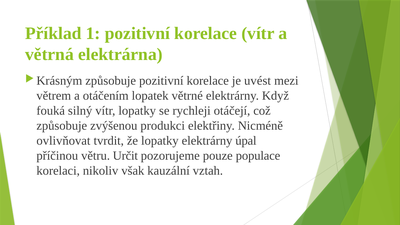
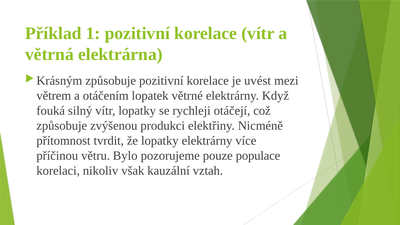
ovlivňovat: ovlivňovat -> přítomnost
úpal: úpal -> více
Určit: Určit -> Bylo
